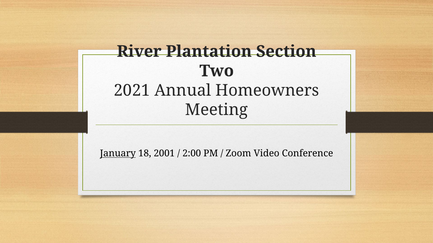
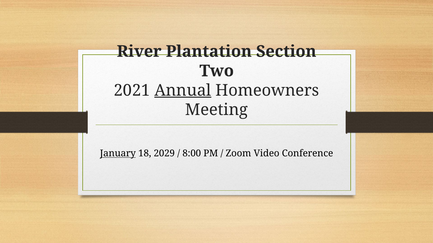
Annual underline: none -> present
2001: 2001 -> 2029
2:00: 2:00 -> 8:00
